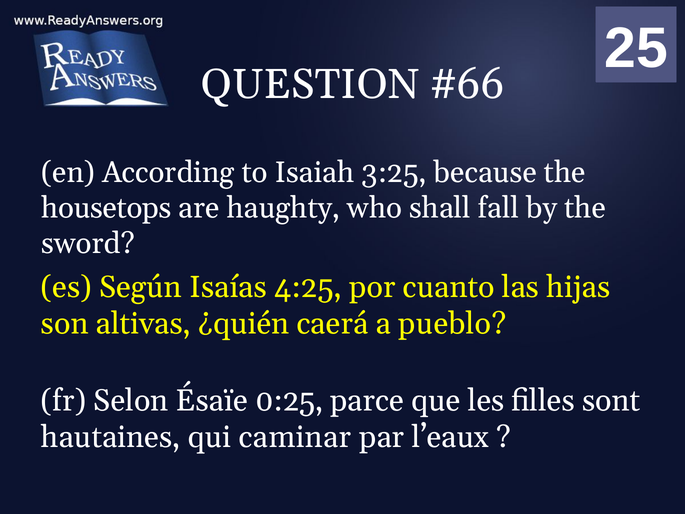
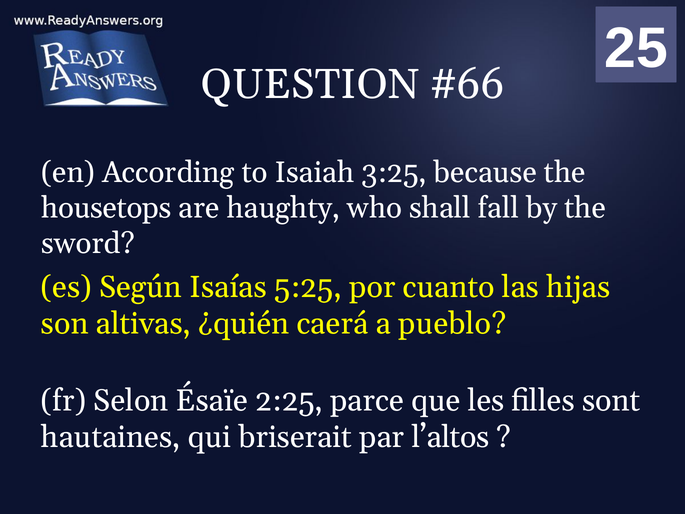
4:25: 4:25 -> 5:25
0:25: 0:25 -> 2:25
caminar: caminar -> briserait
l’eaux: l’eaux -> l’altos
